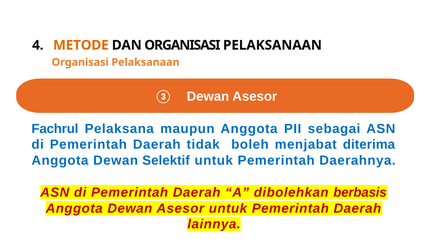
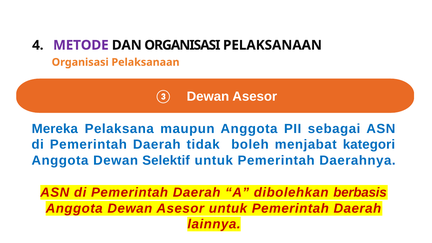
METODE colour: orange -> purple
Fachrul: Fachrul -> Mereka
diterima: diterima -> kategori
